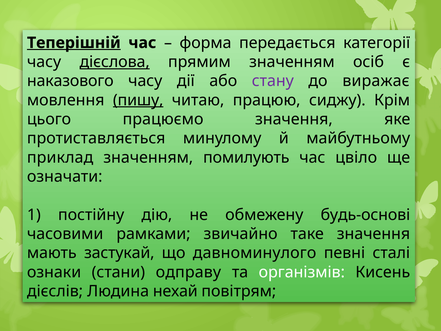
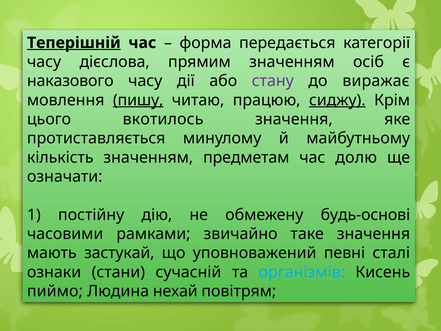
дієслова underline: present -> none
сиджу underline: none -> present
працюємо: працюємо -> вкотилось
приклад: приклад -> кількість
помилують: помилують -> предметам
цвіло: цвіло -> долю
давноминулого: давноминулого -> уповноважений
одправу: одправу -> сучасній
організмів colour: white -> light blue
дієслів: дієслів -> пиймо
